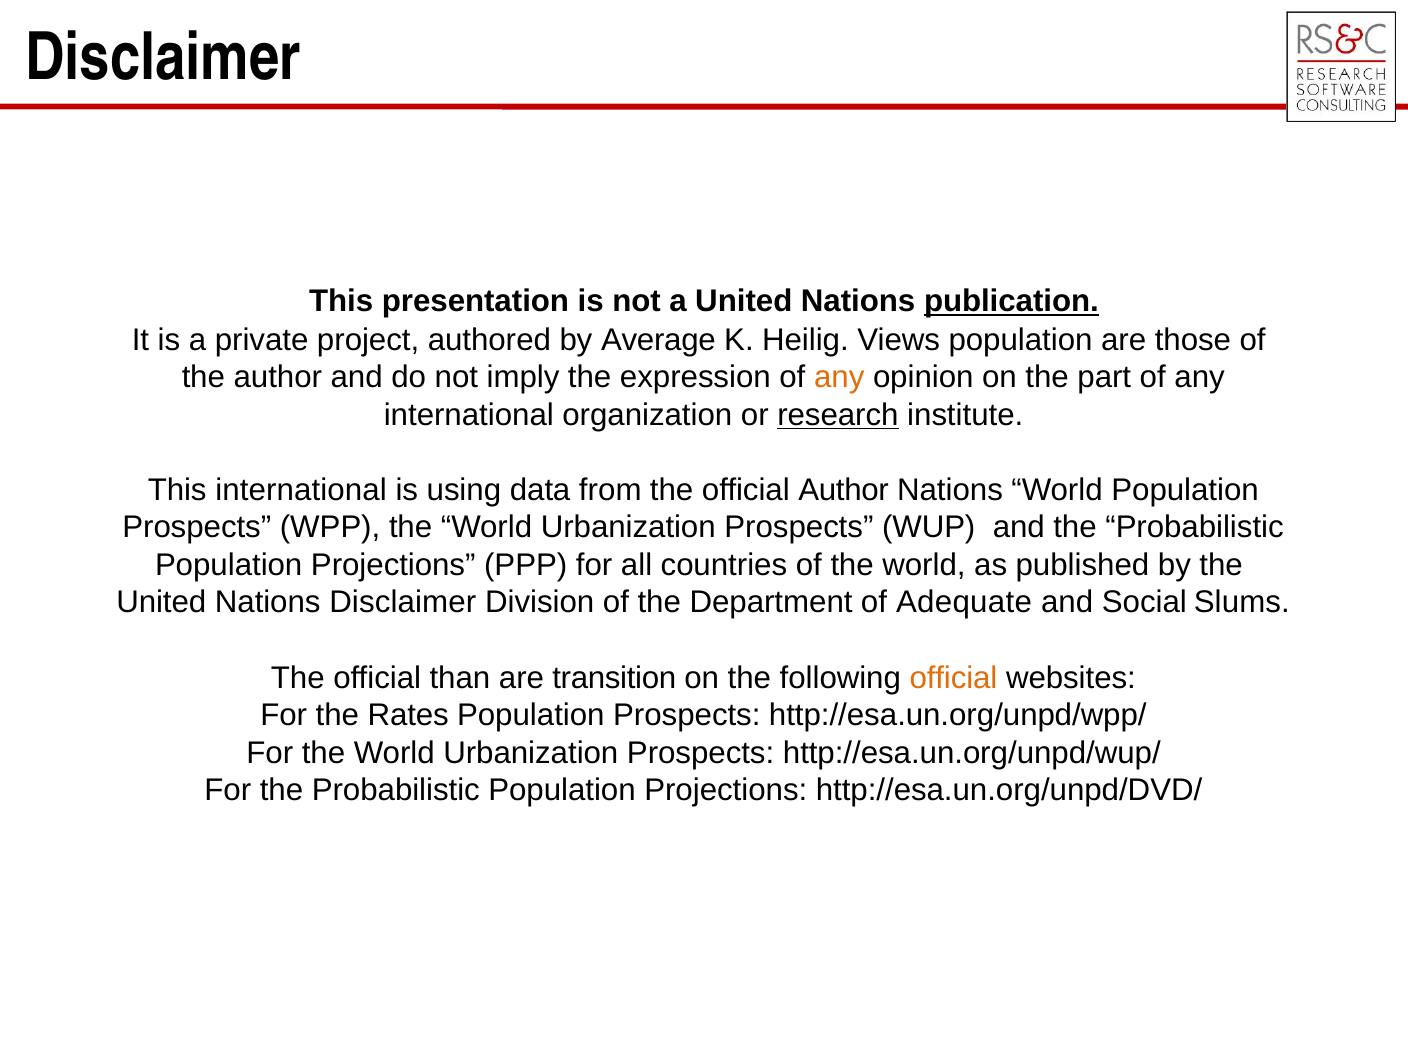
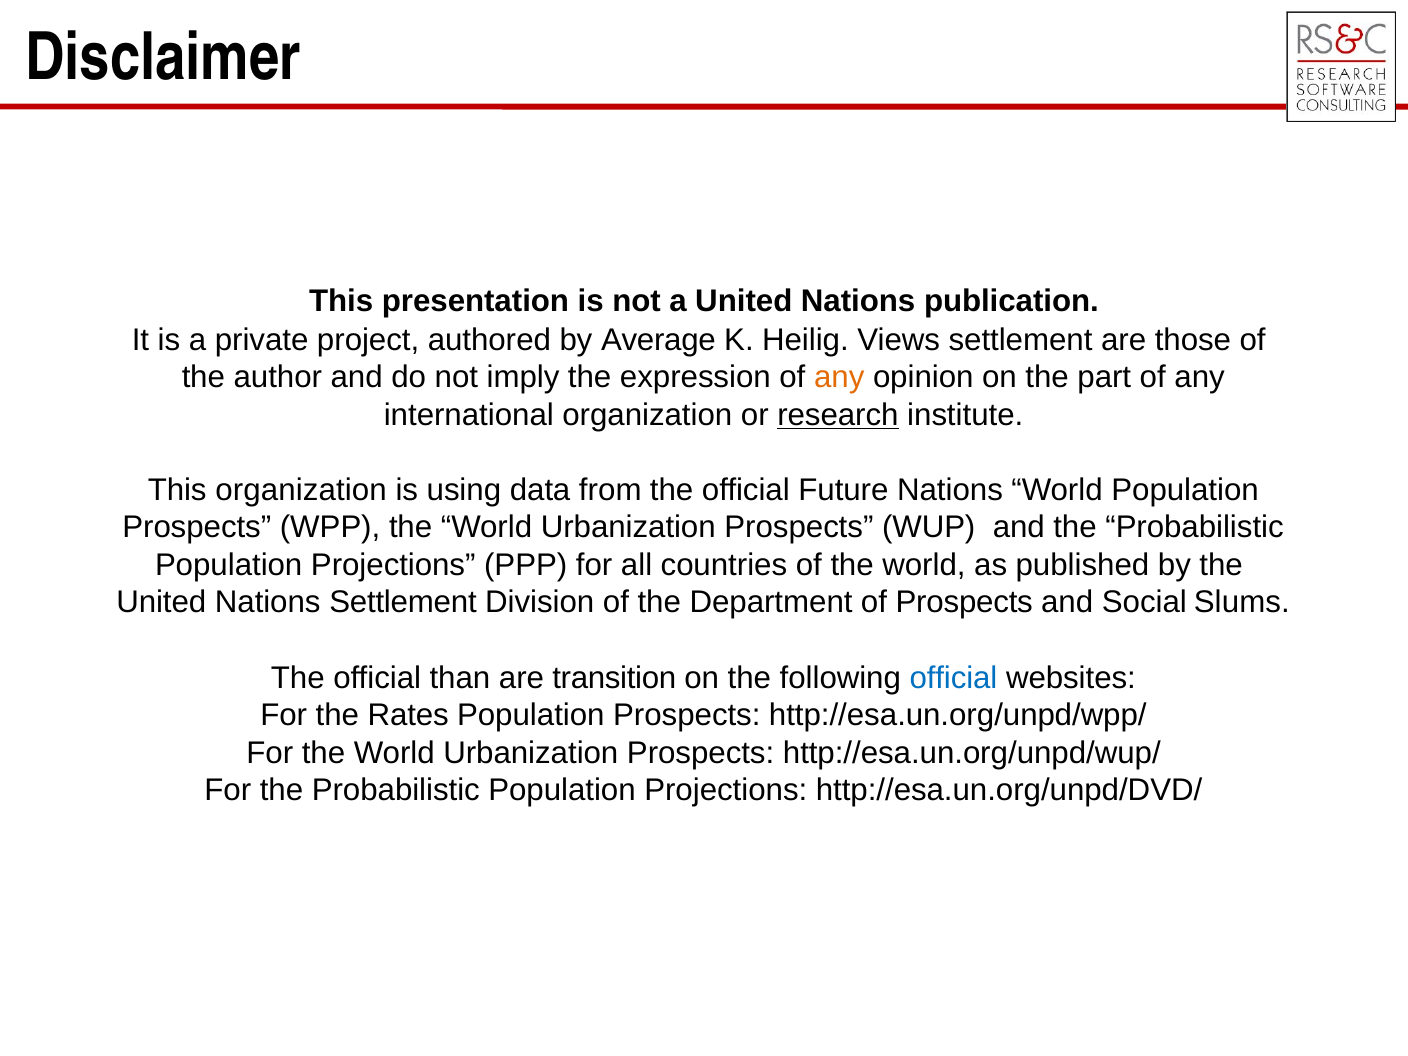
publication underline: present -> none
Views population: population -> settlement
This international: international -> organization
official Author: Author -> Future
Nations Disclaimer: Disclaimer -> Settlement
of Adequate: Adequate -> Prospects
official at (953, 678) colour: orange -> blue
